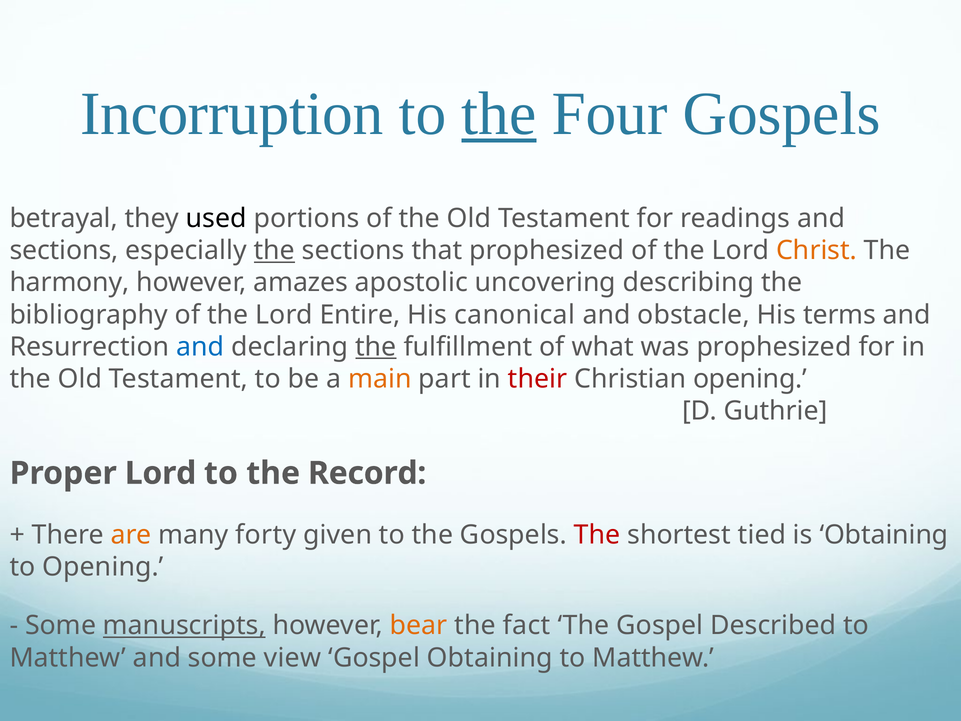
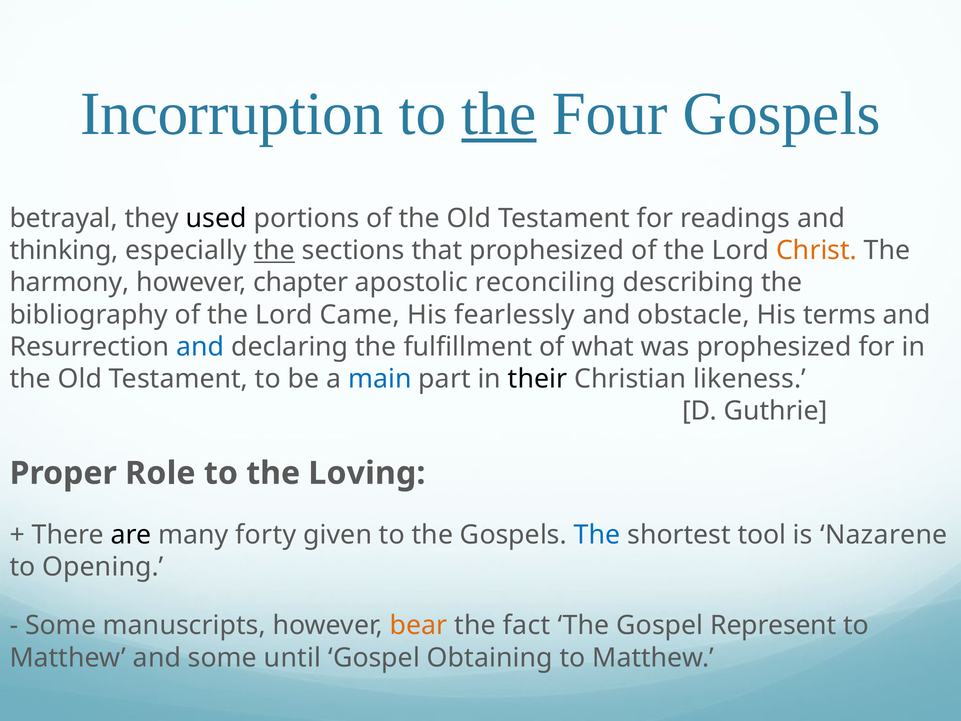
sections at (64, 251): sections -> thinking
amazes: amazes -> chapter
uncovering: uncovering -> reconciling
Entire: Entire -> Came
canonical: canonical -> fearlessly
the at (376, 347) underline: present -> none
main colour: orange -> blue
their colour: red -> black
Christian opening: opening -> likeness
Proper Lord: Lord -> Role
Record: Record -> Loving
are colour: orange -> black
The at (597, 535) colour: red -> blue
tied: tied -> tool
is Obtaining: Obtaining -> Nazarene
manuscripts underline: present -> none
Described: Described -> Represent
view: view -> until
